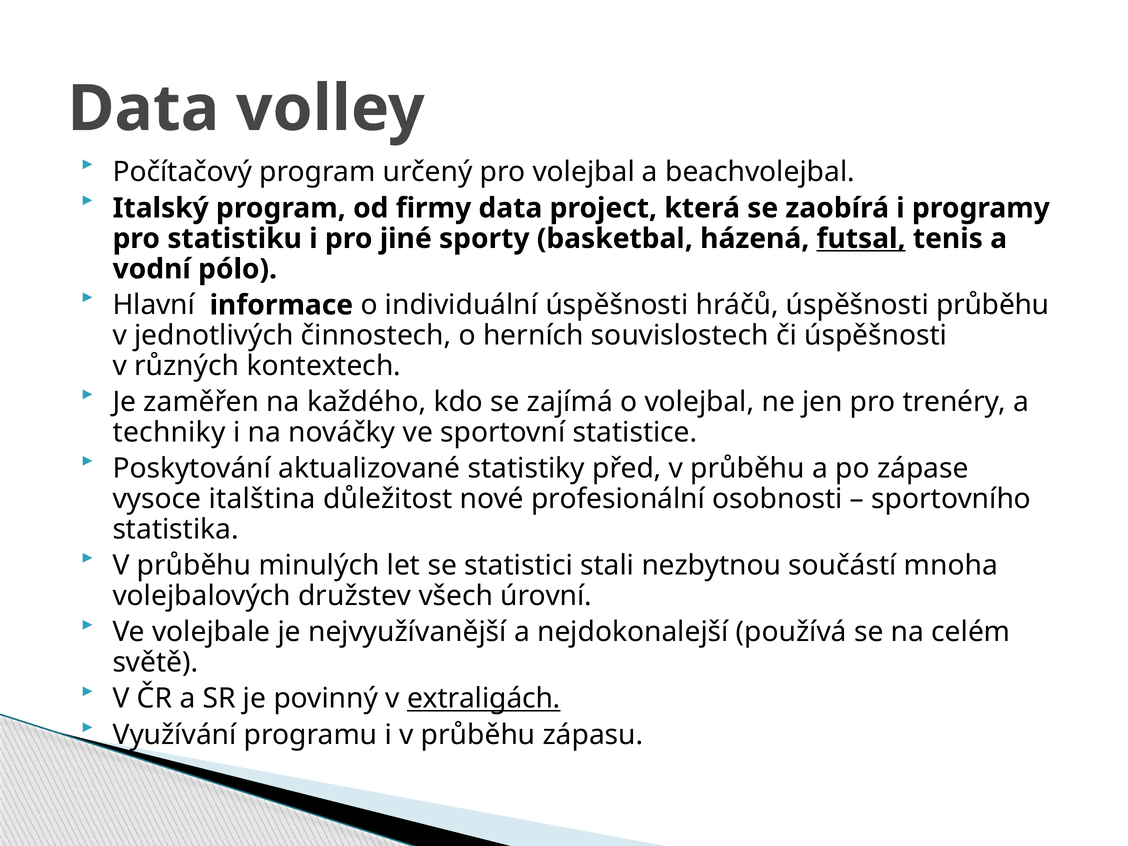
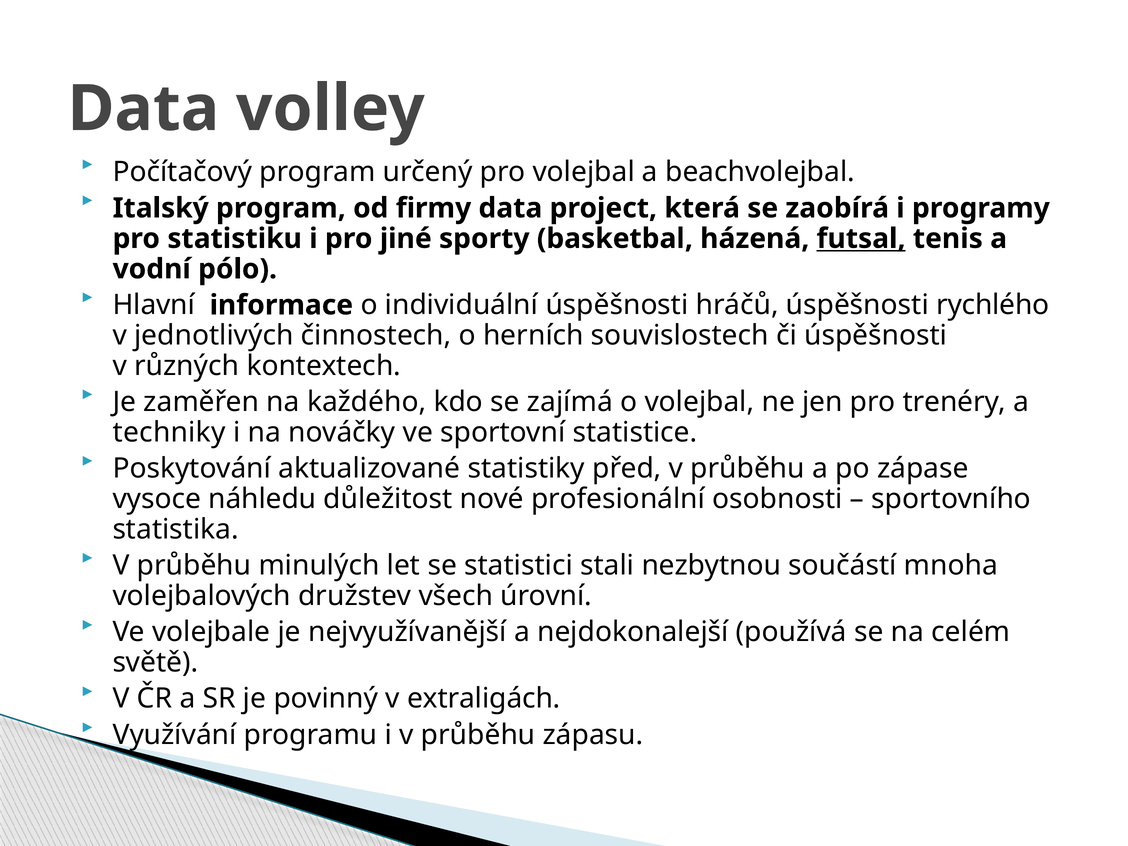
úspěšnosti průběhu: průběhu -> rychlého
italština: italština -> náhledu
extraligách underline: present -> none
